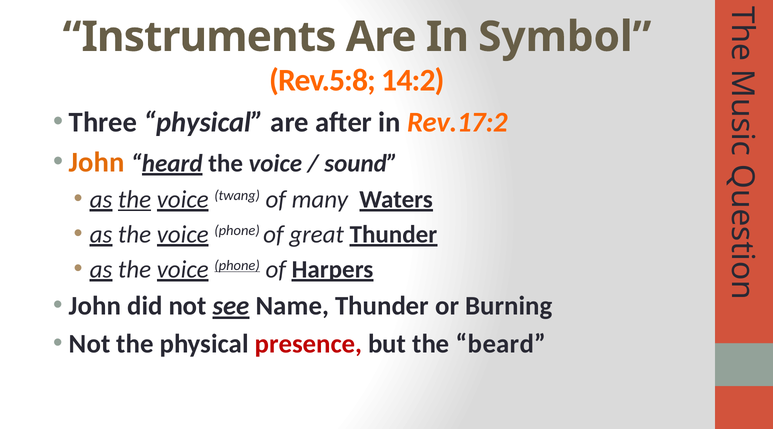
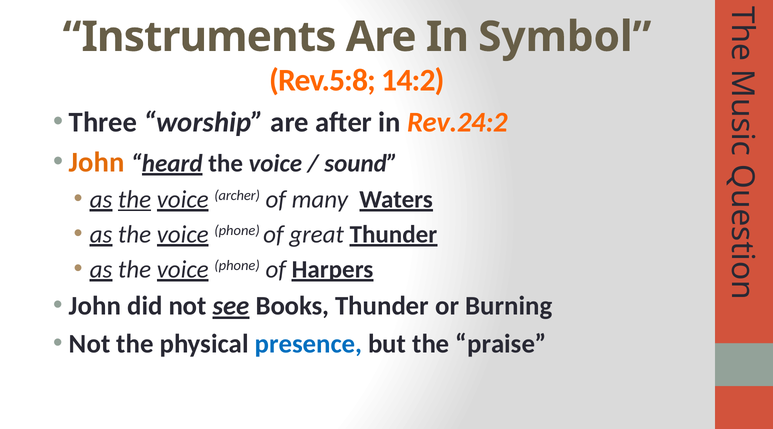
Three physical: physical -> worship
Rev.17:2: Rev.17:2 -> Rev.24:2
twang: twang -> archer
phone at (237, 266) underline: present -> none
Name: Name -> Books
presence colour: red -> blue
beard: beard -> praise
